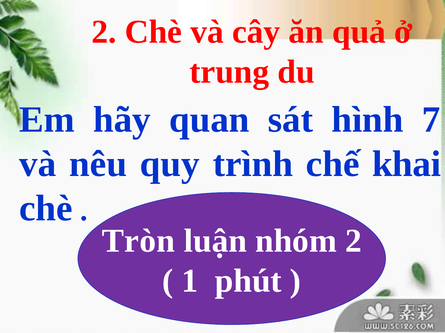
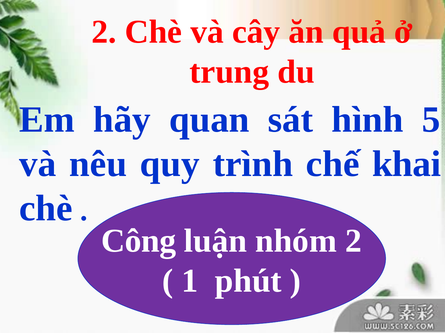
7: 7 -> 5
Tròn: Tròn -> Công
